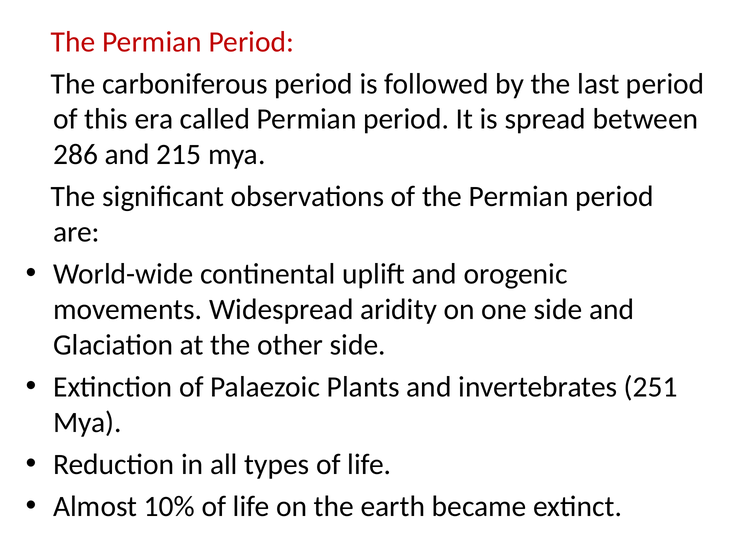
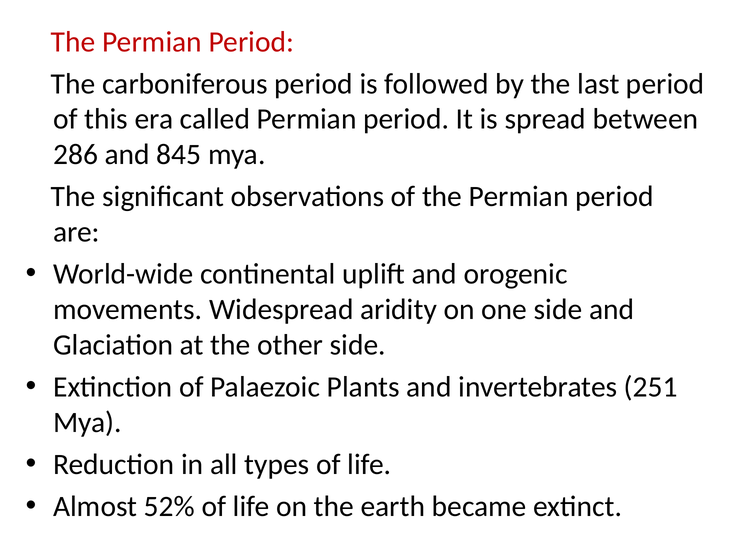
215: 215 -> 845
10%: 10% -> 52%
